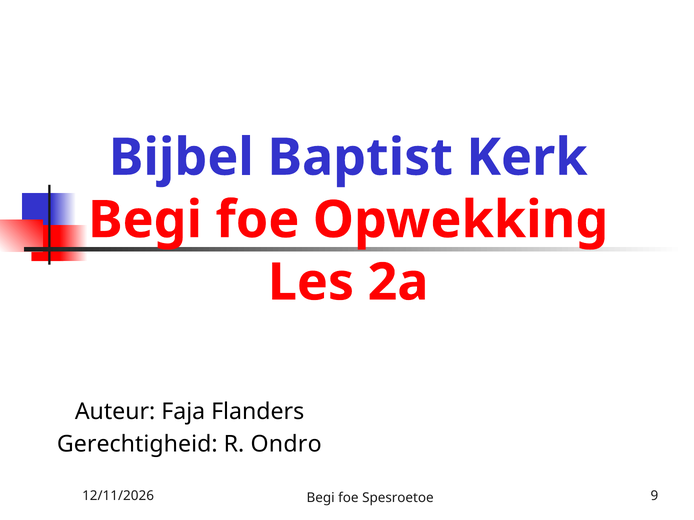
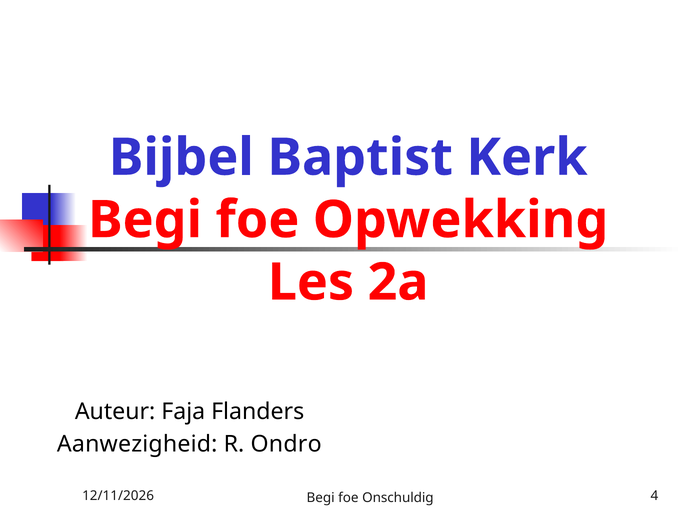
Gerechtigheid: Gerechtigheid -> Aanwezigheid
9: 9 -> 4
Spesroetoe: Spesroetoe -> Onschuldig
